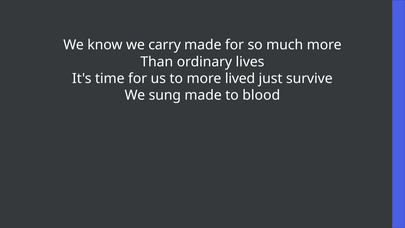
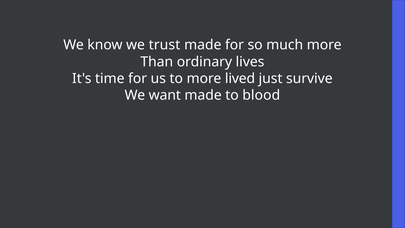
carry: carry -> trust
sung: sung -> want
